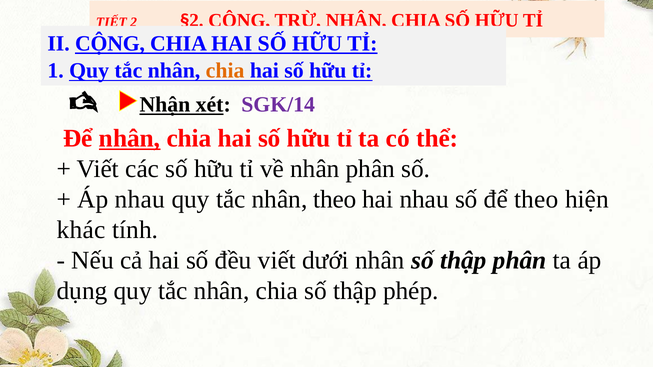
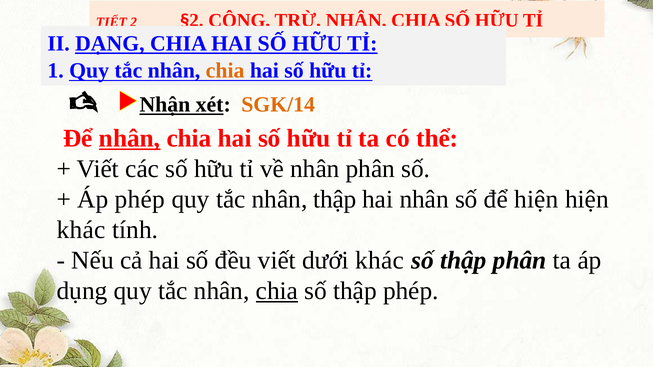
II CỘNG: CỘNG -> DẠNG
SGK/14 colour: purple -> orange
Áp nhau: nhau -> phép
nhân theo: theo -> thập
hai nhau: nhau -> nhân
để theo: theo -> hiện
dưới nhân: nhân -> khác
chia at (277, 291) underline: none -> present
